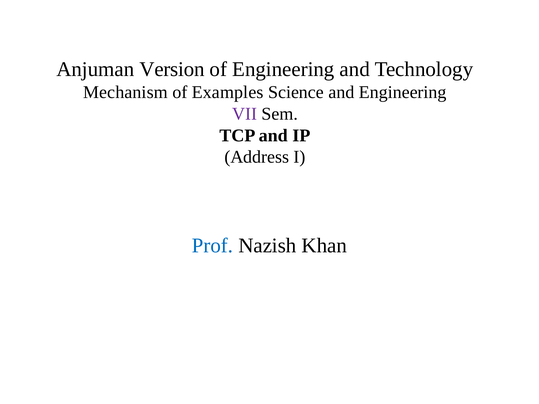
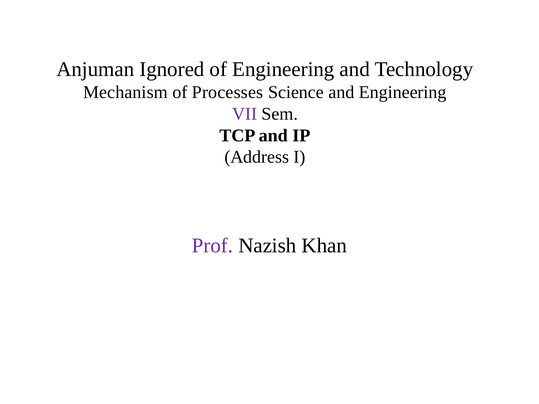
Version: Version -> Ignored
Examples: Examples -> Processes
Prof colour: blue -> purple
